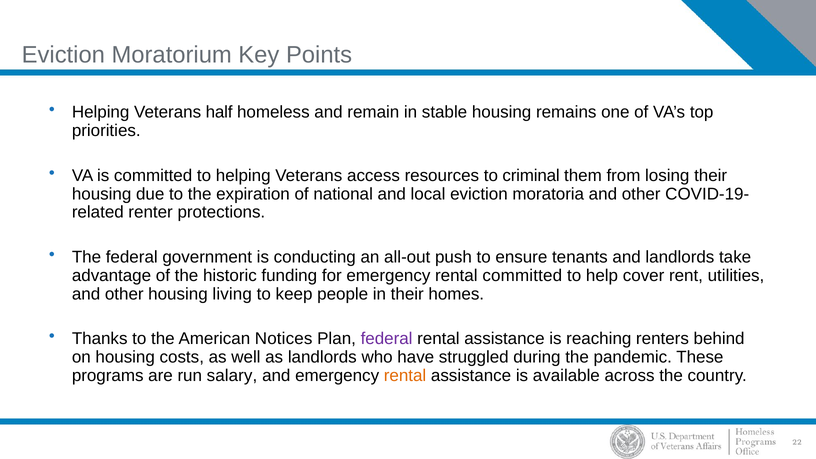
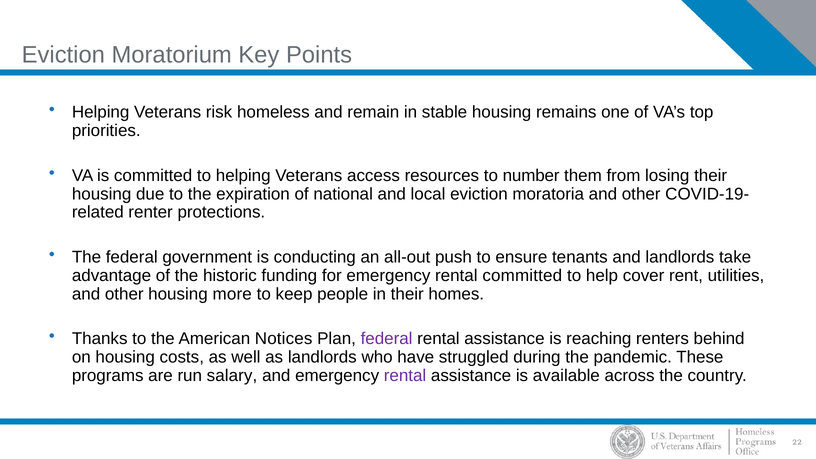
half: half -> risk
criminal: criminal -> number
living: living -> more
rental at (405, 376) colour: orange -> purple
